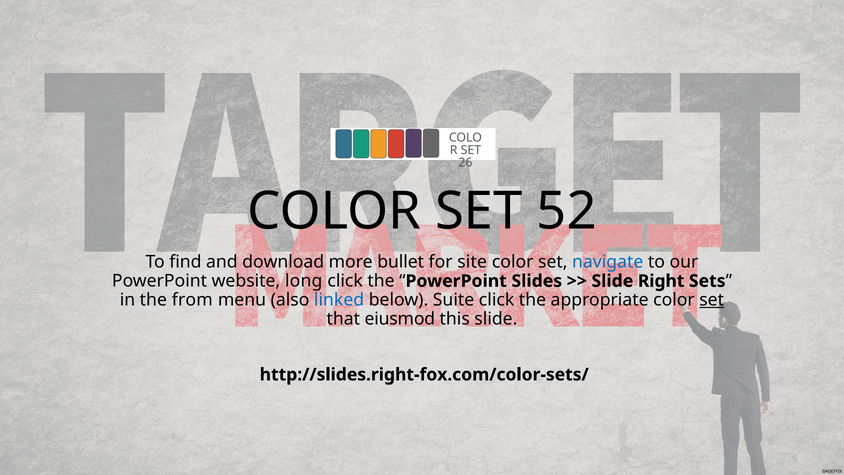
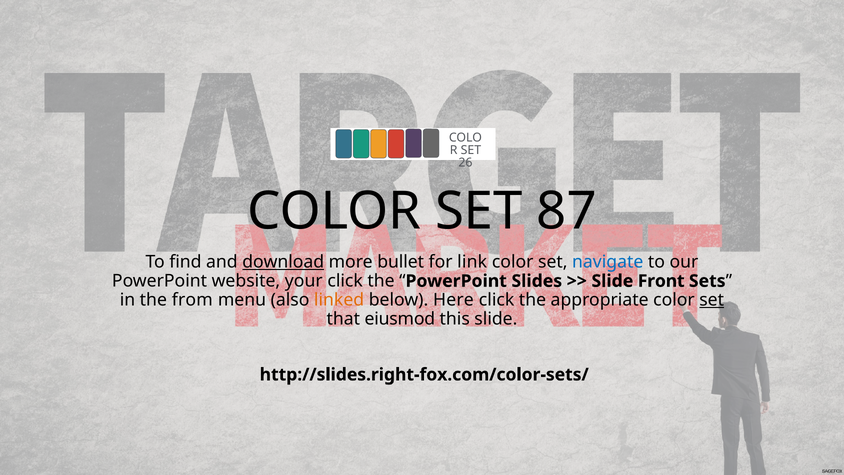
52: 52 -> 87
download underline: none -> present
site: site -> link
long: long -> your
Right: Right -> Front
linked colour: blue -> orange
Suite: Suite -> Here
